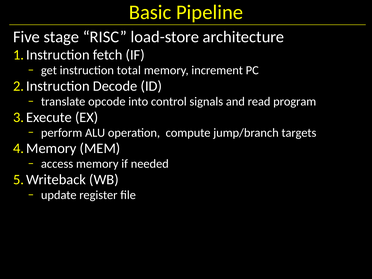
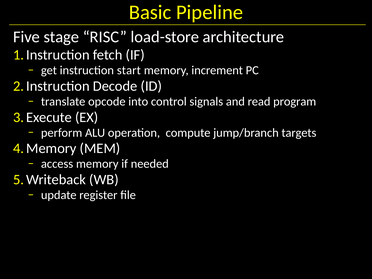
total: total -> start
